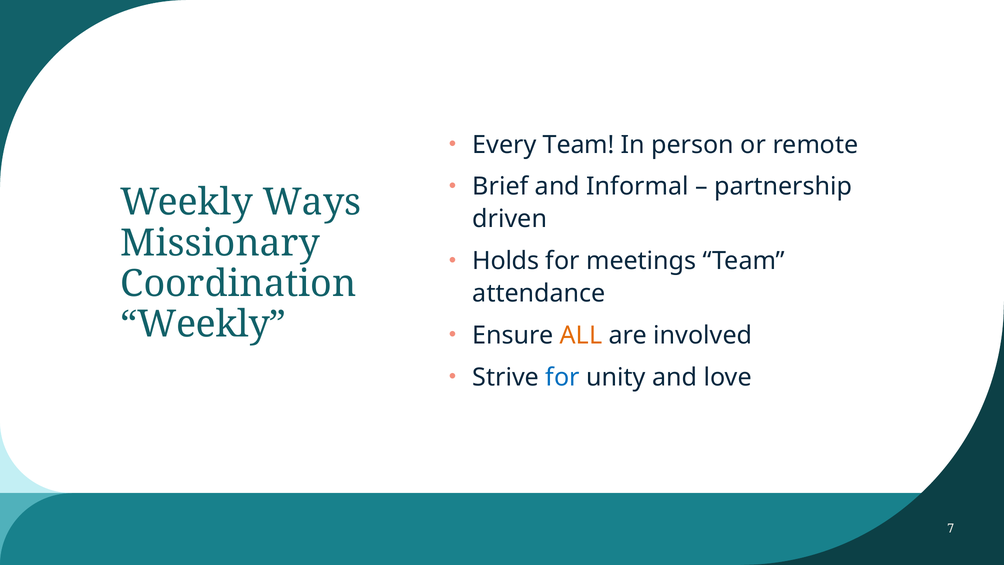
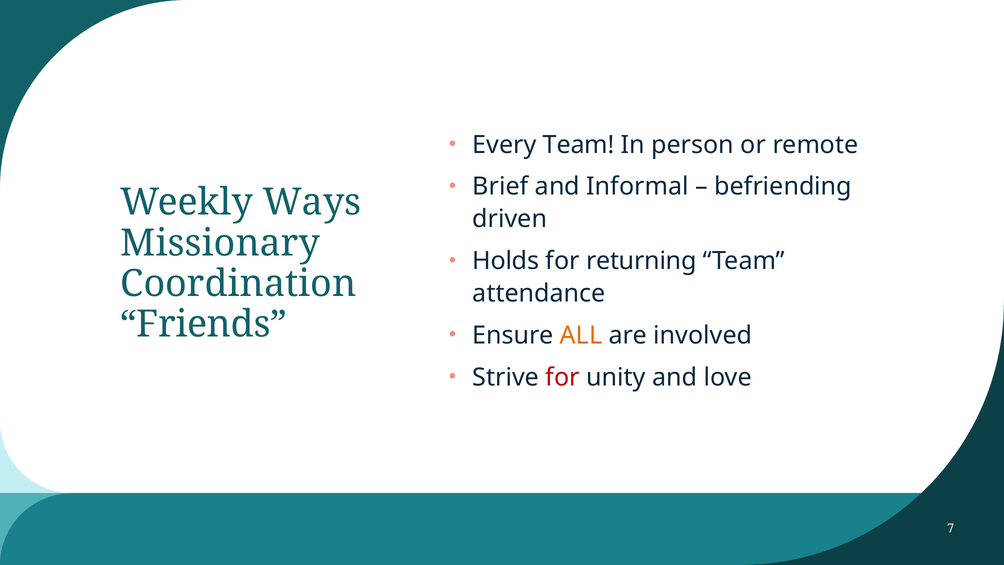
partnership: partnership -> befriending
meetings: meetings -> returning
Weekly at (203, 324): Weekly -> Friends
for at (563, 377) colour: blue -> red
